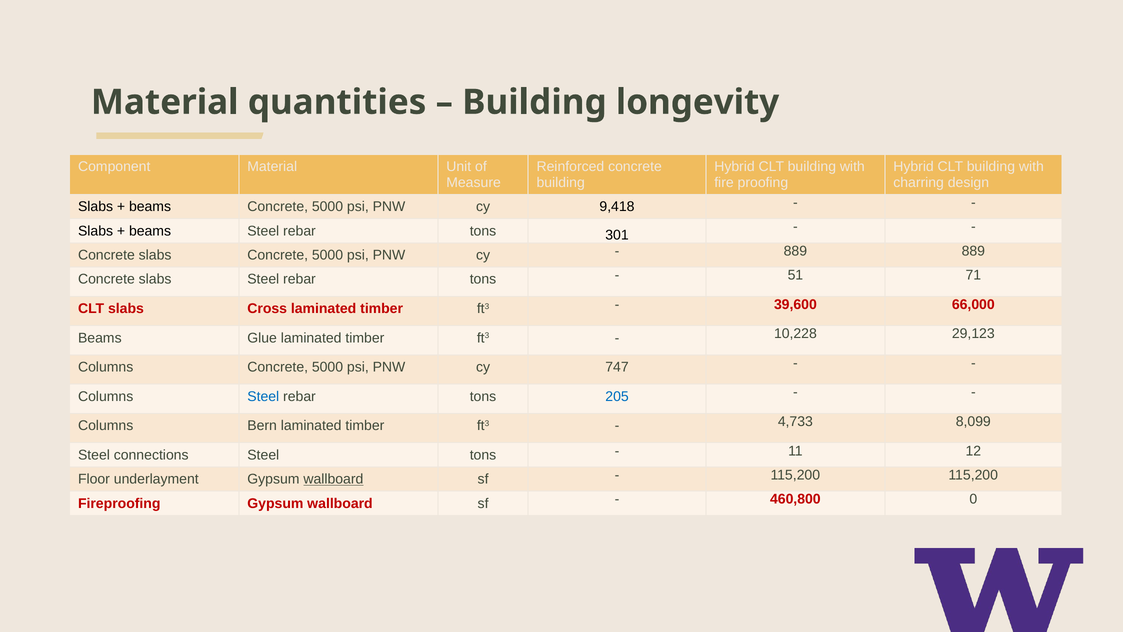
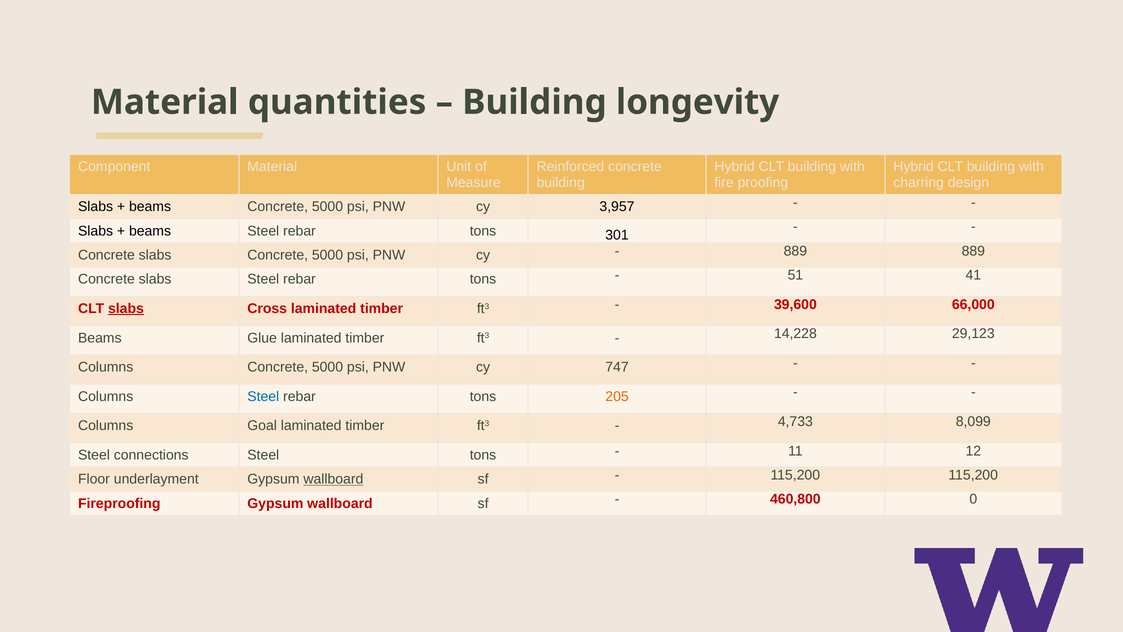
9,418: 9,418 -> 3,957
71: 71 -> 41
slabs at (126, 308) underline: none -> present
10,228: 10,228 -> 14,228
205 colour: blue -> orange
Bern: Bern -> Goal
